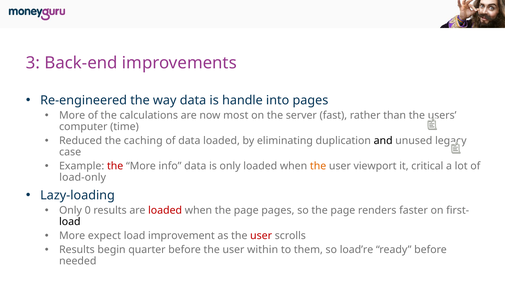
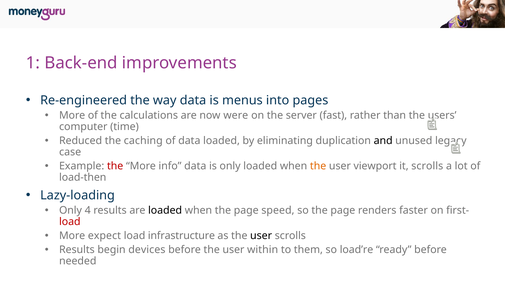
3: 3 -> 1
handle: handle -> menus
most: most -> were
it critical: critical -> scrolls
load-only: load-only -> load-then
0: 0 -> 4
loaded at (165, 210) colour: red -> black
page pages: pages -> speed
load at (70, 222) colour: black -> red
improvement: improvement -> infrastructure
user at (261, 236) colour: red -> black
quarter: quarter -> devices
